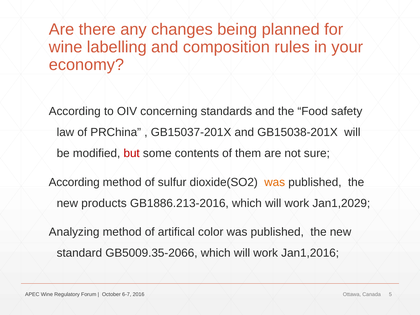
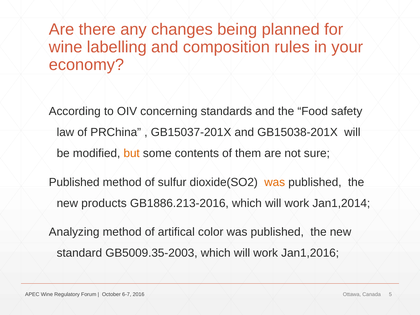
but colour: red -> orange
According at (74, 182): According -> Published
Jan1,2029: Jan1,2029 -> Jan1,2014
GB5009.35-2066: GB5009.35-2066 -> GB5009.35-2003
